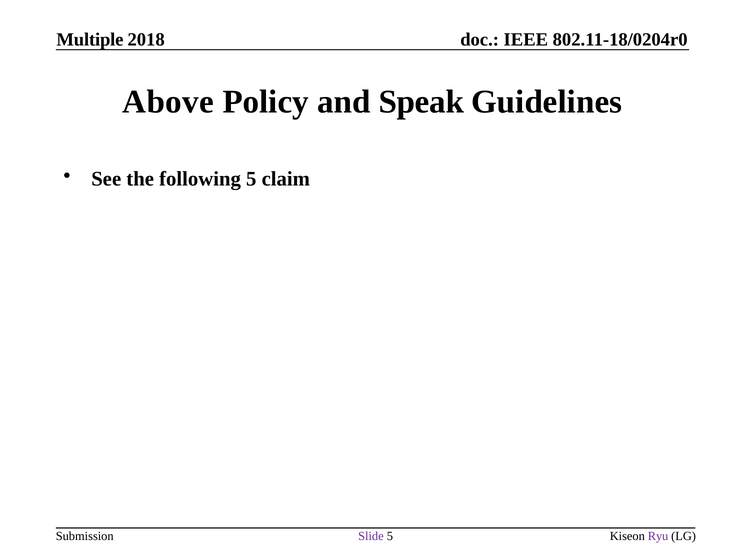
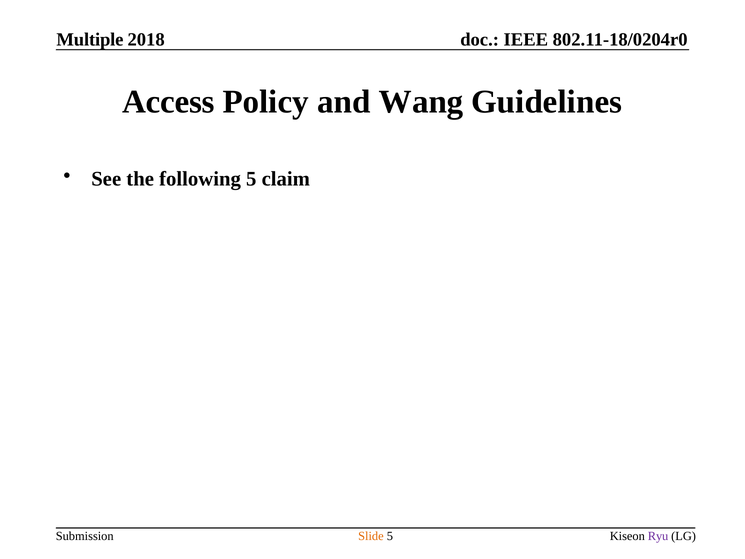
Above: Above -> Access
Speak: Speak -> Wang
Slide colour: purple -> orange
